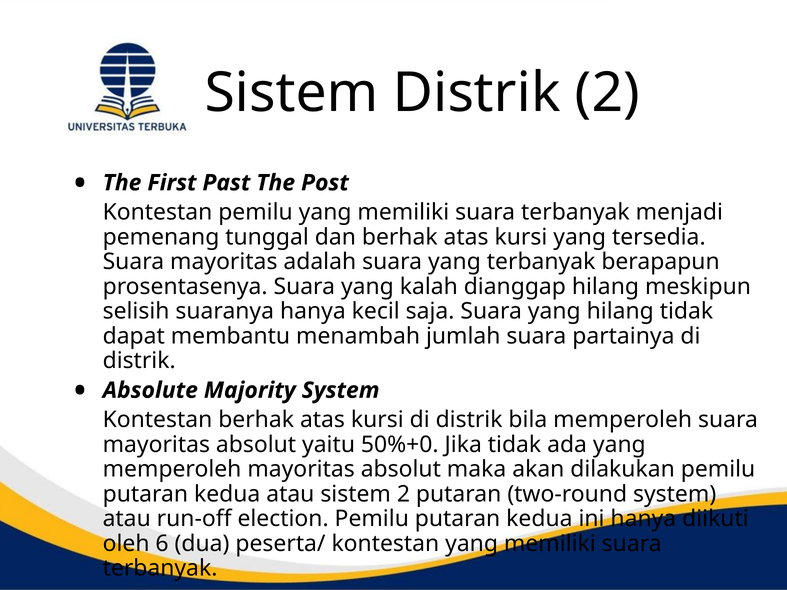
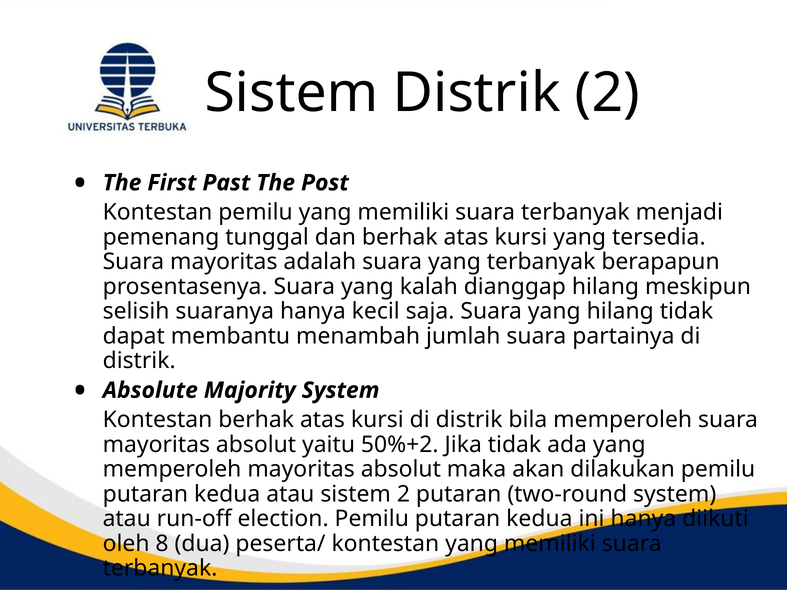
50%+0: 50%+0 -> 50%+2
6: 6 -> 8
